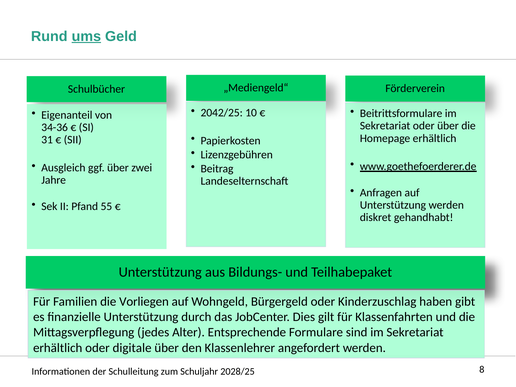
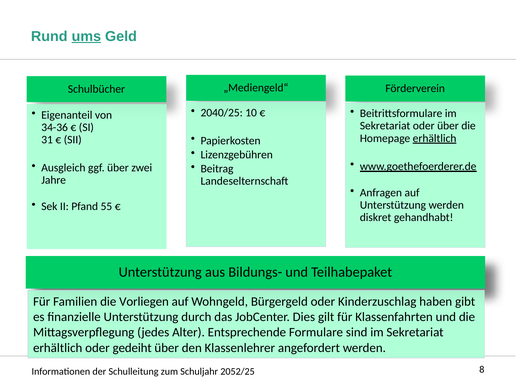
2042/25: 2042/25 -> 2040/25
erhältlich at (435, 138) underline: none -> present
digitale: digitale -> gedeiht
2028/25: 2028/25 -> 2052/25
